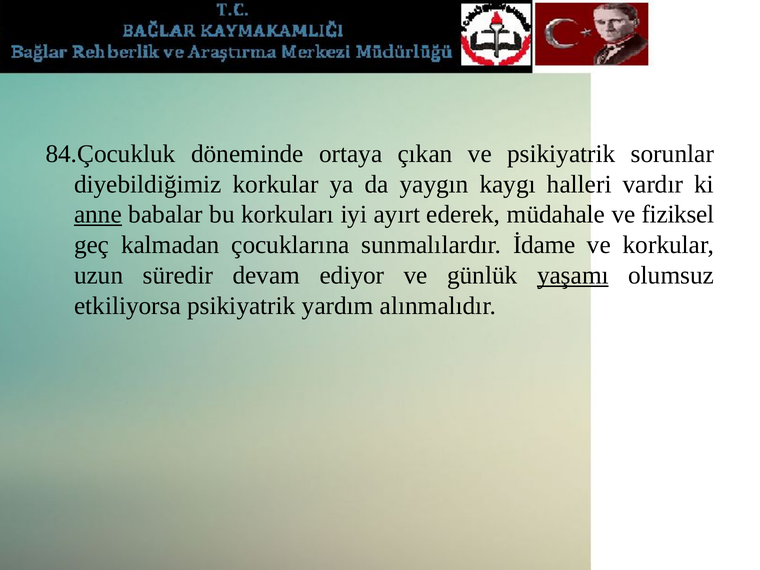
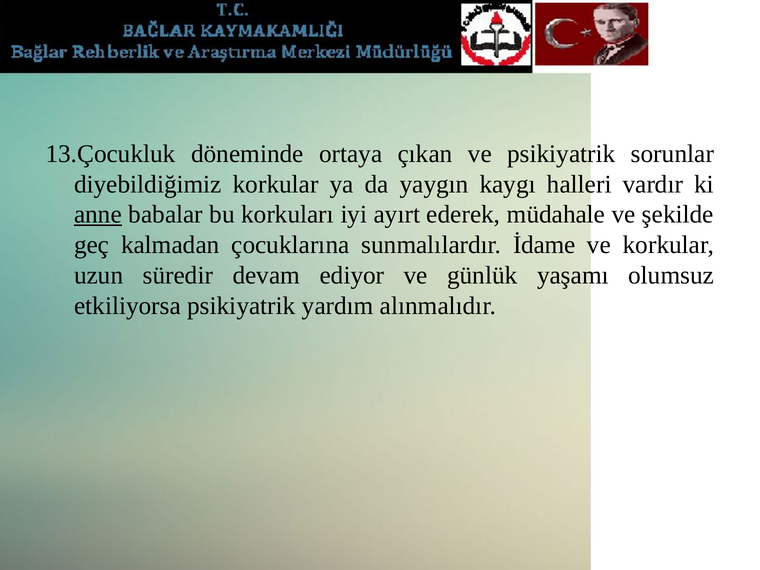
84.Çocukluk: 84.Çocukluk -> 13.Çocukluk
fiziksel: fiziksel -> şekilde
yaşamı underline: present -> none
